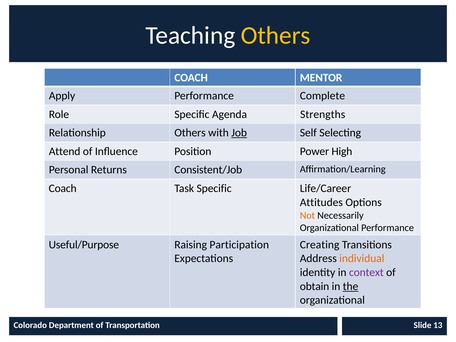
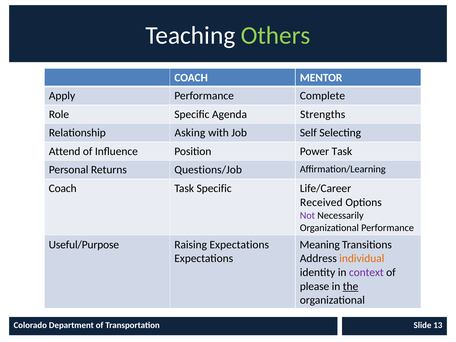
Others at (276, 35) colour: yellow -> light green
Relationship Others: Others -> Asking
Job underline: present -> none
Power High: High -> Task
Consistent/Job: Consistent/Job -> Questions/Job
Attitudes: Attitudes -> Received
Not colour: orange -> purple
Raising Participation: Participation -> Expectations
Creating: Creating -> Meaning
obtain: obtain -> please
